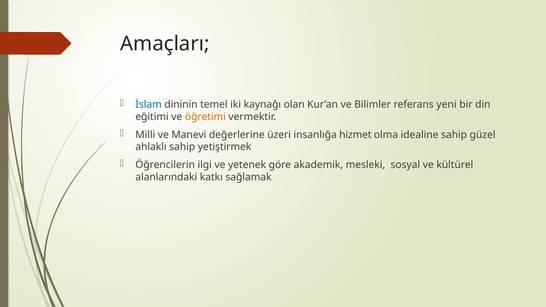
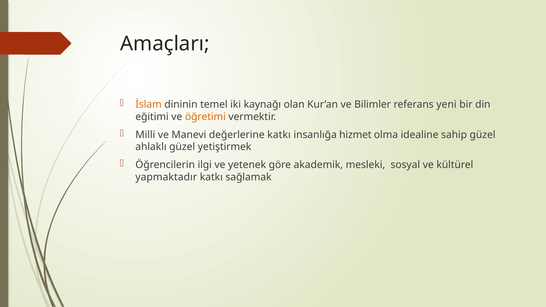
İslam colour: blue -> orange
değerlerine üzeri: üzeri -> katkı
ahlaklı sahip: sahip -> güzel
alanlarındaki: alanlarındaki -> yapmaktadır
